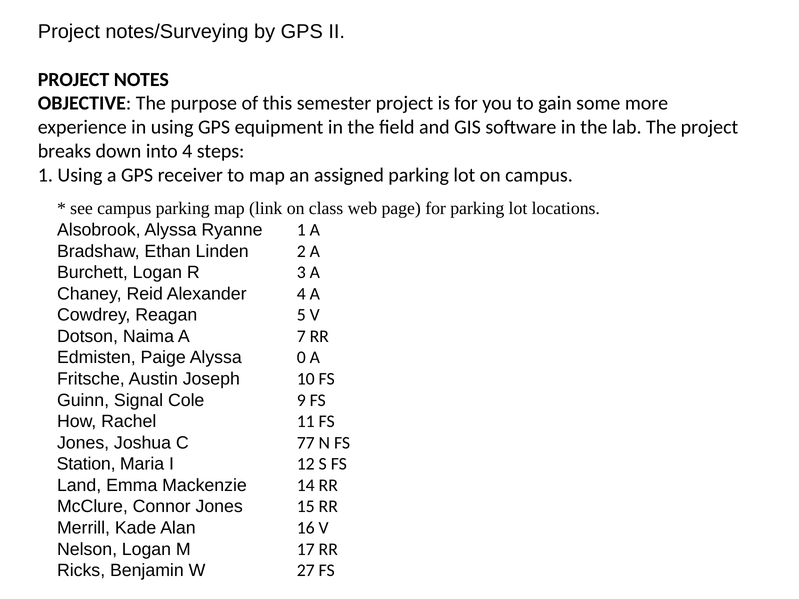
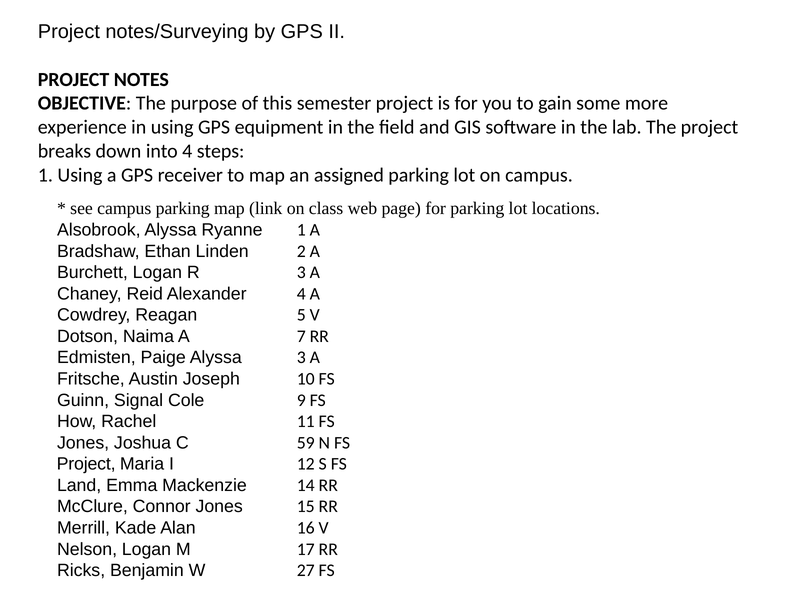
Alyssa 0: 0 -> 3
77: 77 -> 59
Station at (86, 464): Station -> Project
